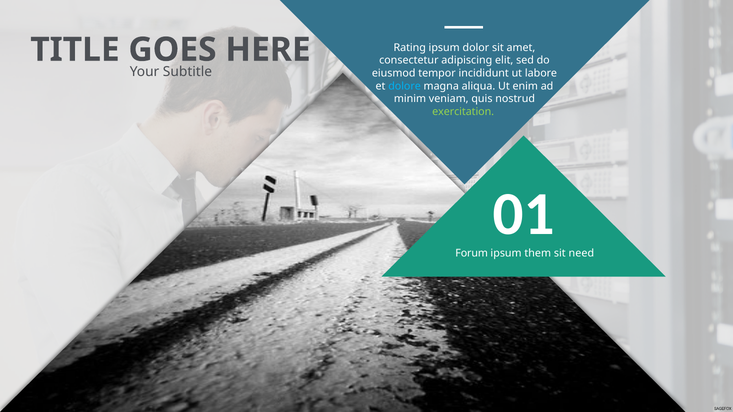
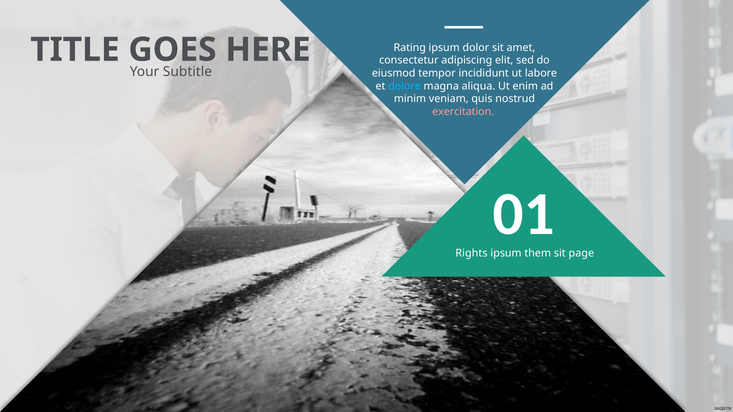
exercitation colour: light green -> pink
Forum: Forum -> Rights
need: need -> page
